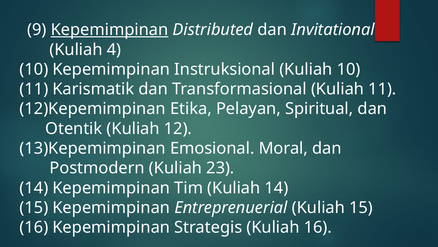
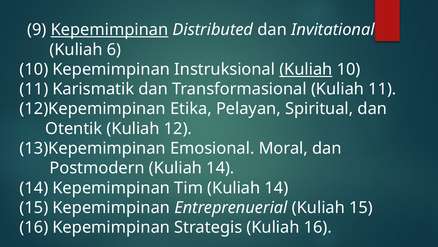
4: 4 -> 6
Kuliah at (306, 69) underline: none -> present
Postmodern Kuliah 23: 23 -> 14
